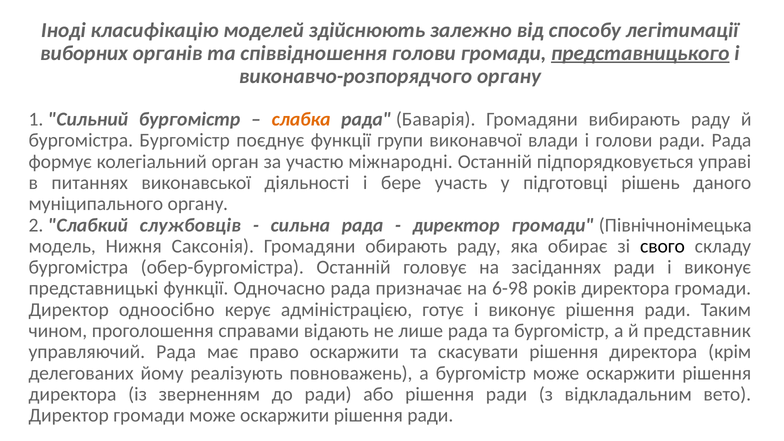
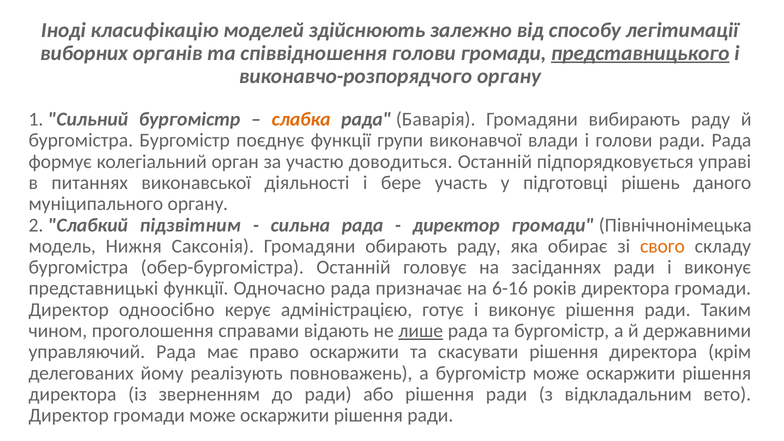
міжнародні: міжнародні -> доводиться
службовців: службовців -> підзвітним
свого colour: black -> orange
6-98: 6-98 -> 6-16
лише underline: none -> present
представник: представник -> державними
